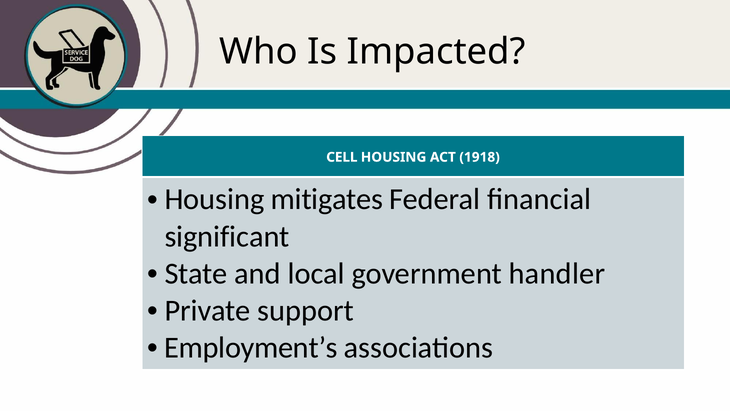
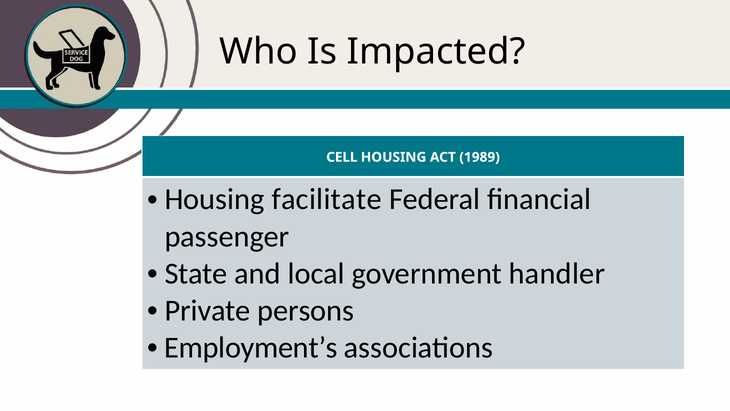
1918: 1918 -> 1989
mitigates: mitigates -> facilitate
significant: significant -> passenger
support: support -> persons
